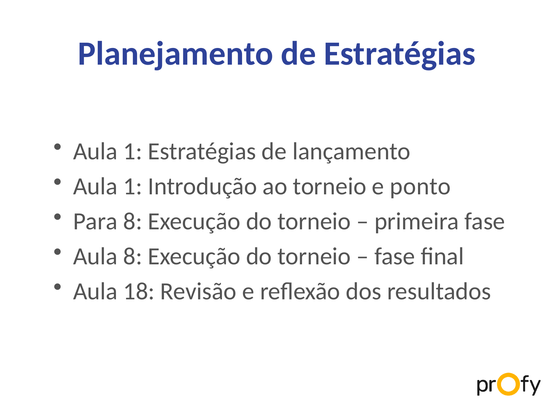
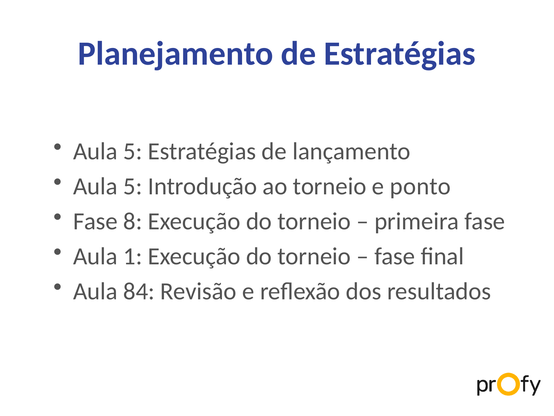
1 at (133, 151): 1 -> 5
1 at (133, 186): 1 -> 5
Para at (95, 221): Para -> Fase
Aula 8: 8 -> 1
18: 18 -> 84
